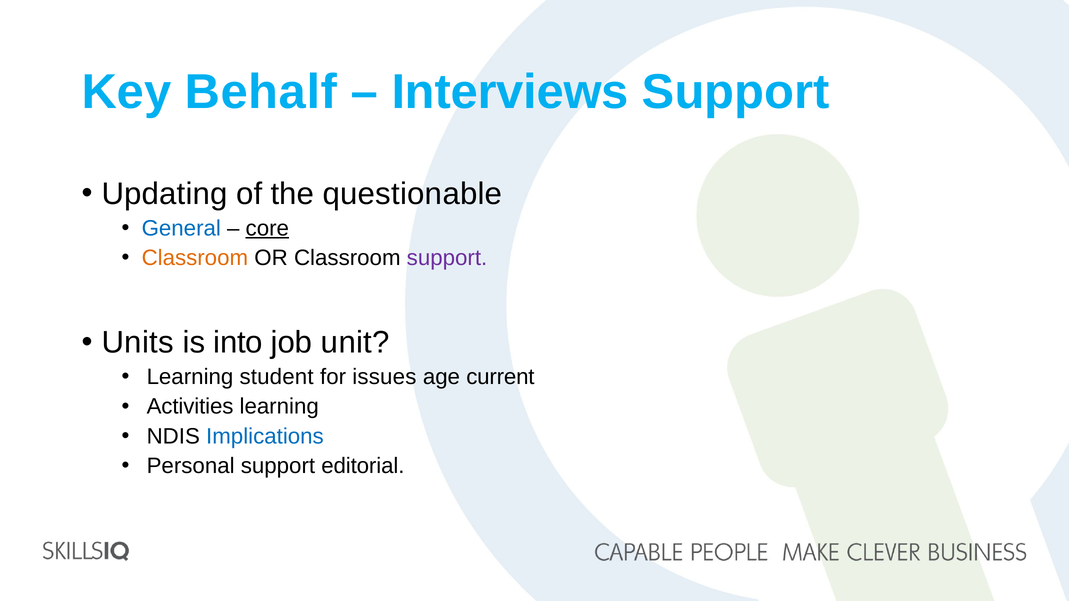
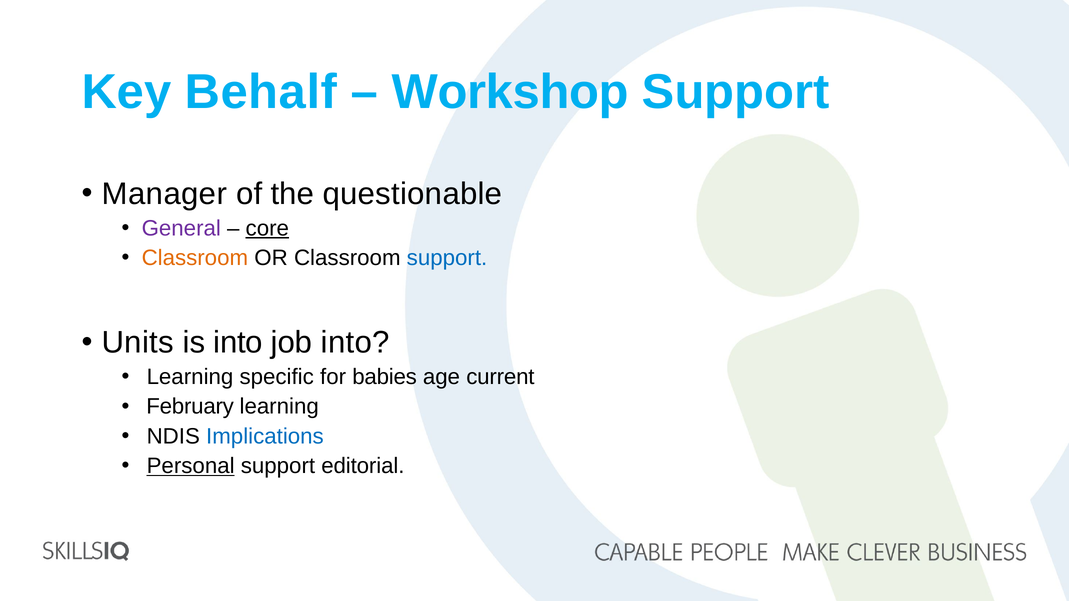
Interviews: Interviews -> Workshop
Updating: Updating -> Manager
General colour: blue -> purple
support at (447, 258) colour: purple -> blue
job unit: unit -> into
student: student -> specific
issues: issues -> babies
Activities: Activities -> February
Personal underline: none -> present
